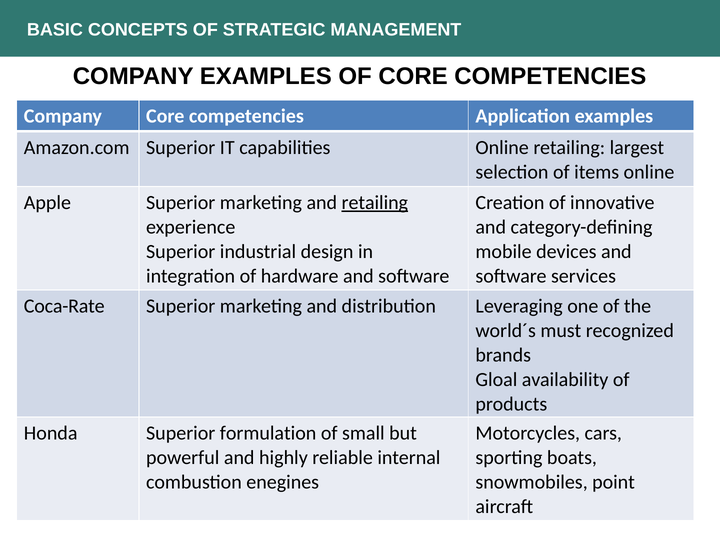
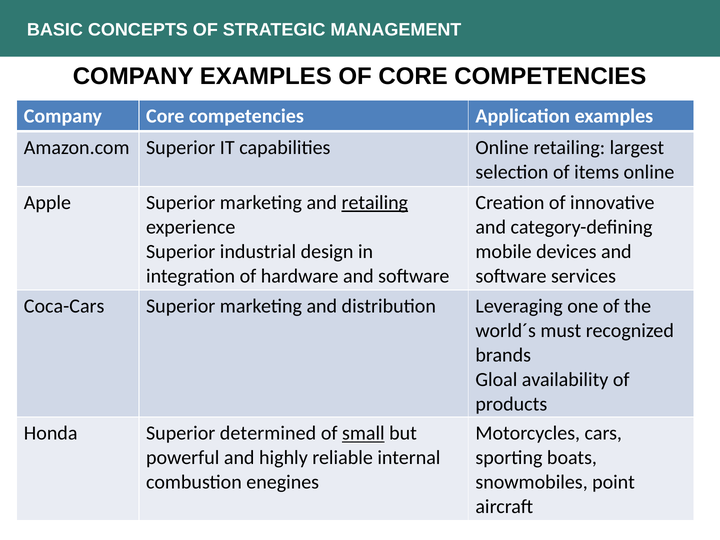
Coca-Rate: Coca-Rate -> Coca-Cars
formulation: formulation -> determined
small underline: none -> present
